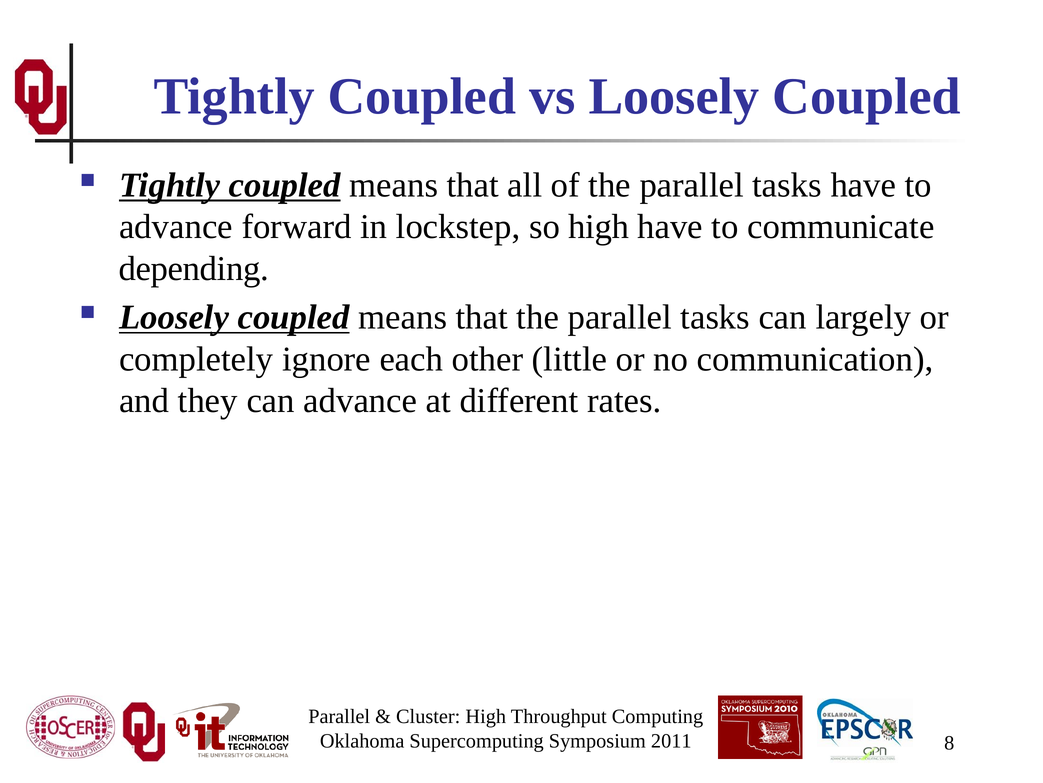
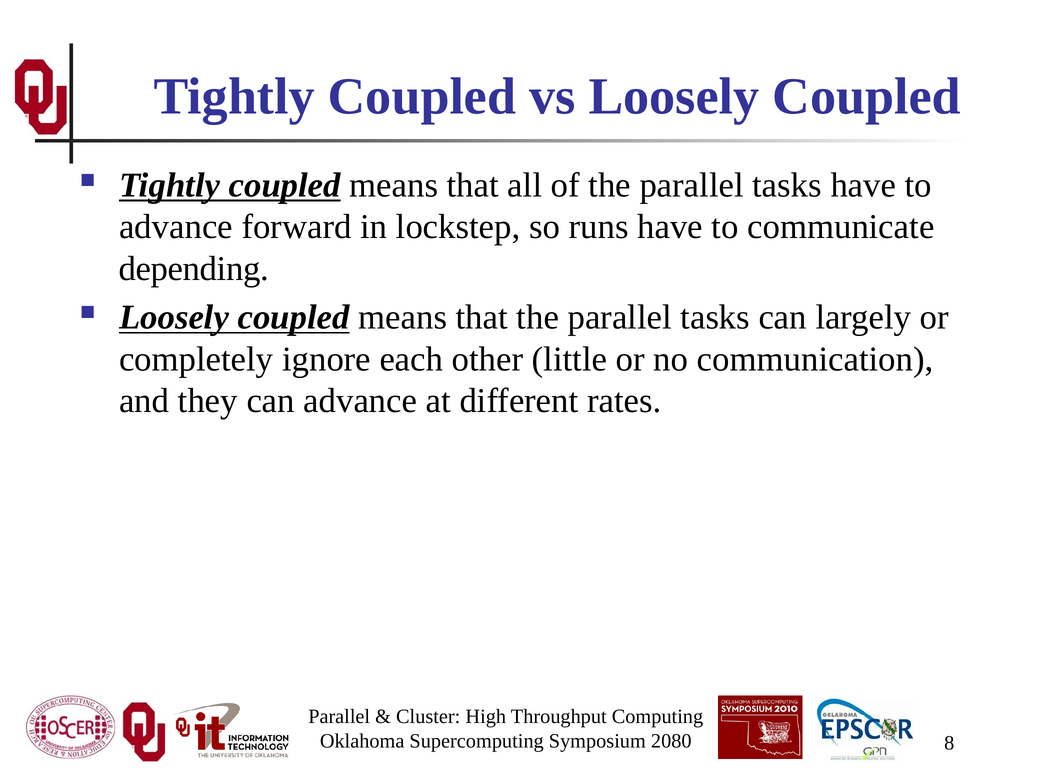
so high: high -> runs
2011: 2011 -> 2080
